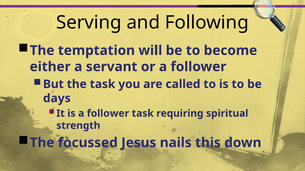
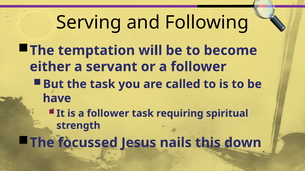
days: days -> have
